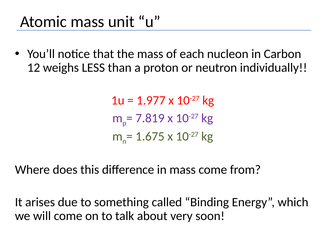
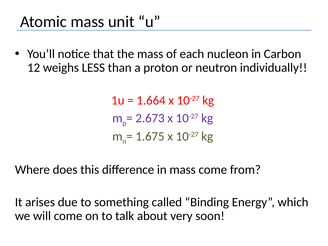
1.977: 1.977 -> 1.664
7.819: 7.819 -> 2.673
